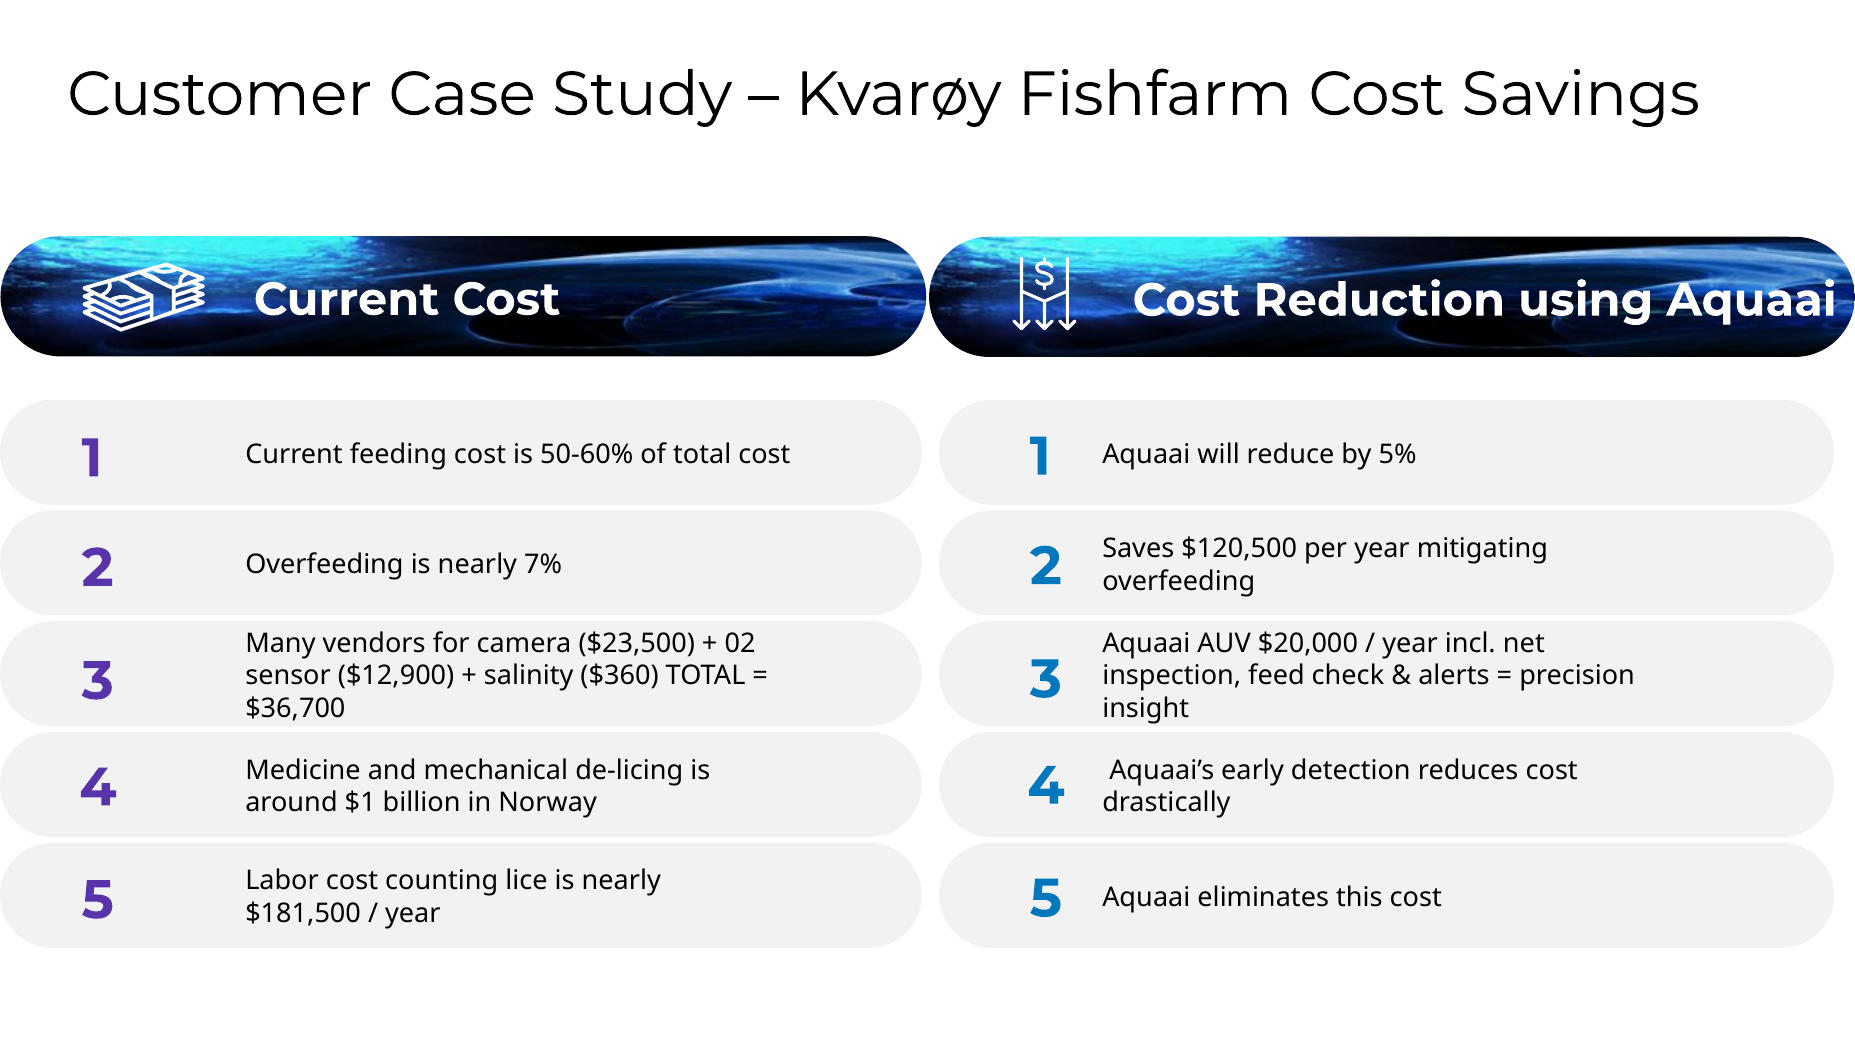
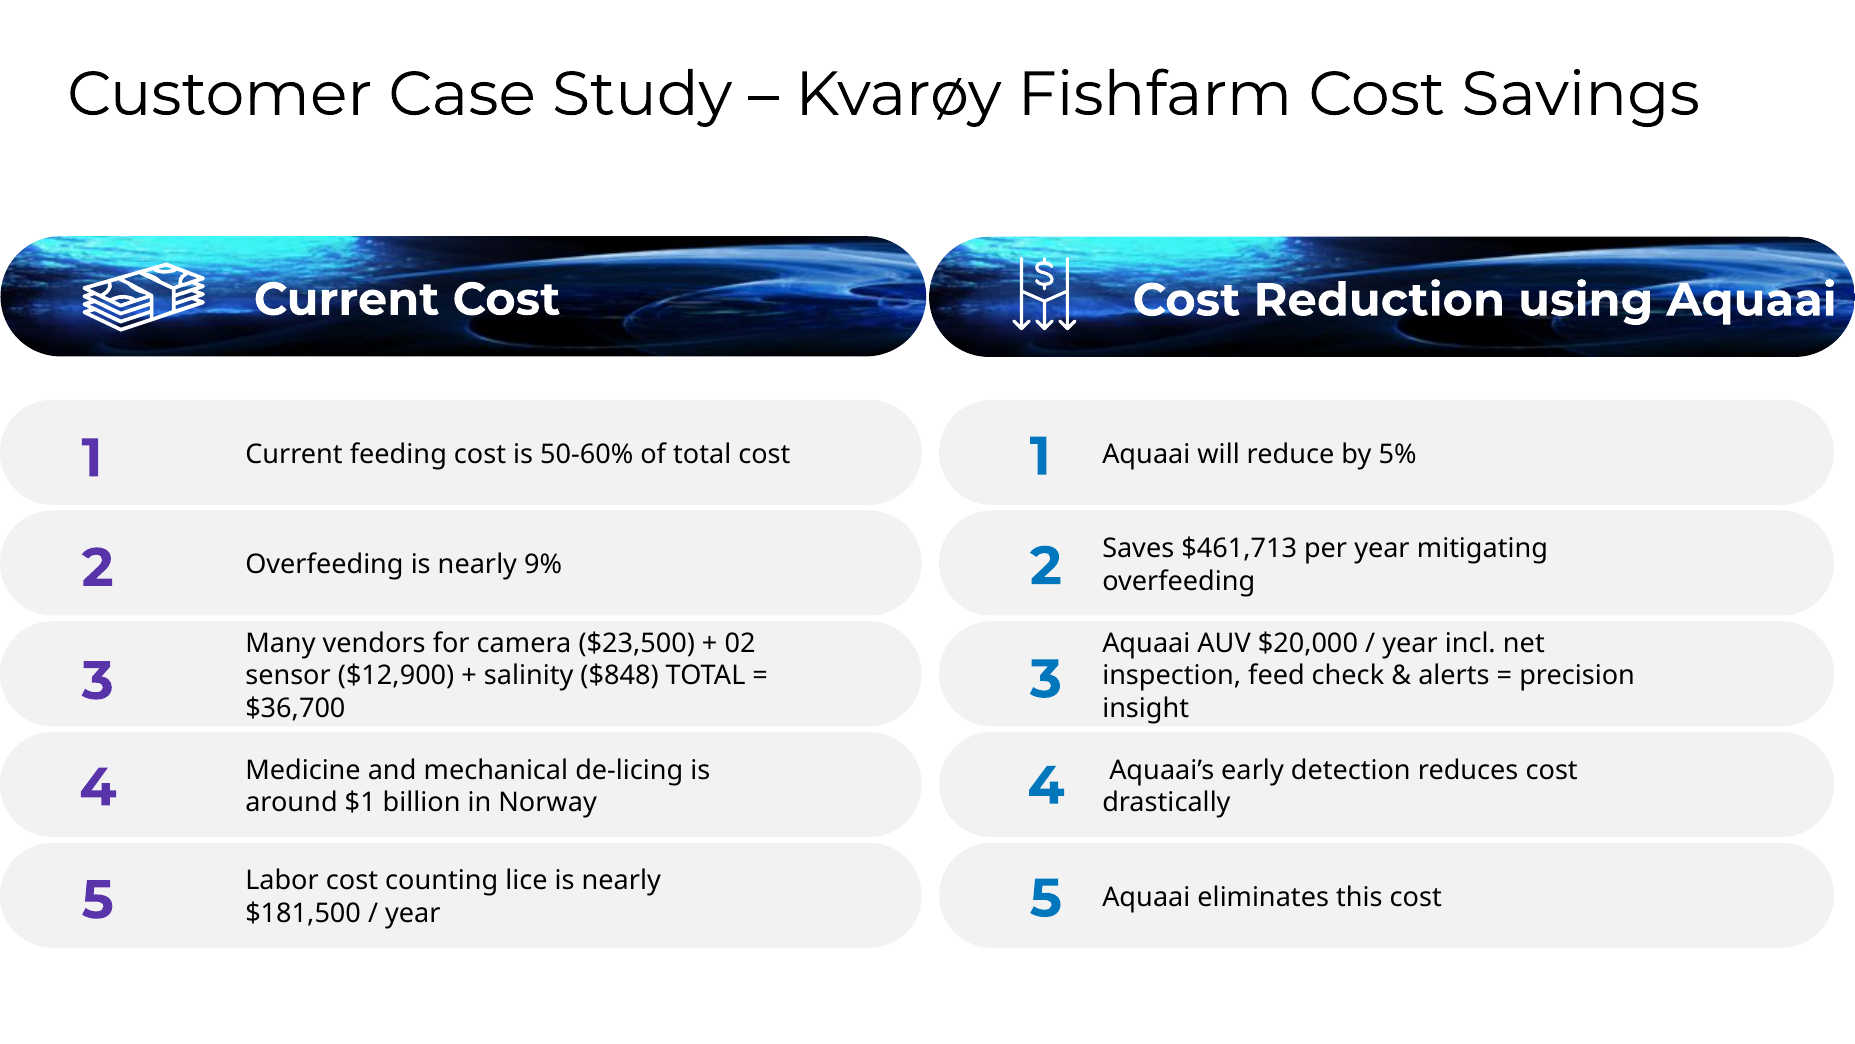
$120,500: $120,500 -> $461,713
7%: 7% -> 9%
$360: $360 -> $848
